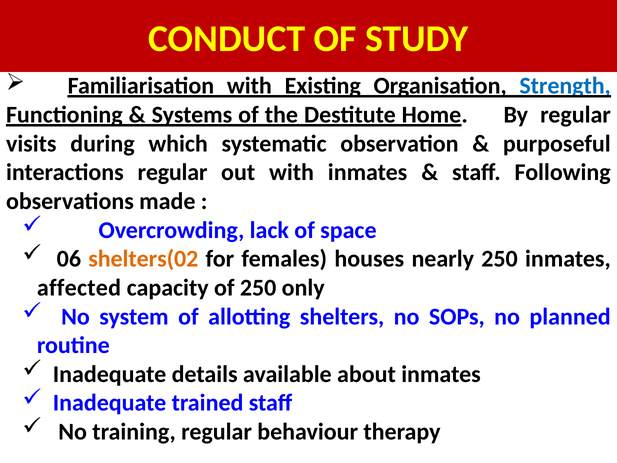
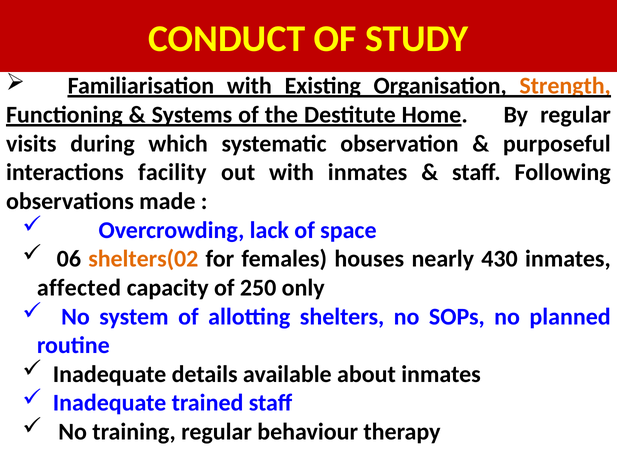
Strength colour: blue -> orange
interactions regular: regular -> facility
nearly 250: 250 -> 430
